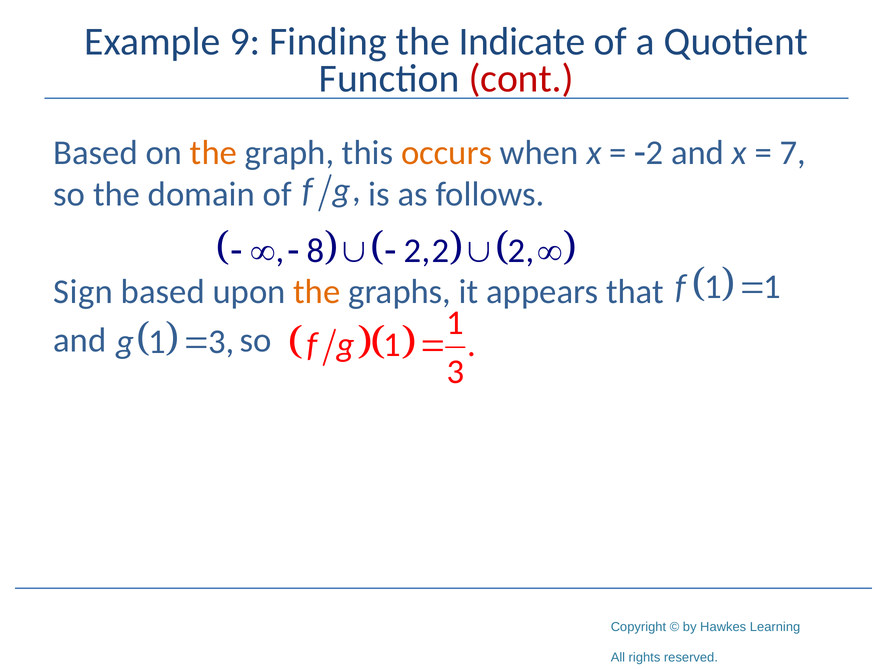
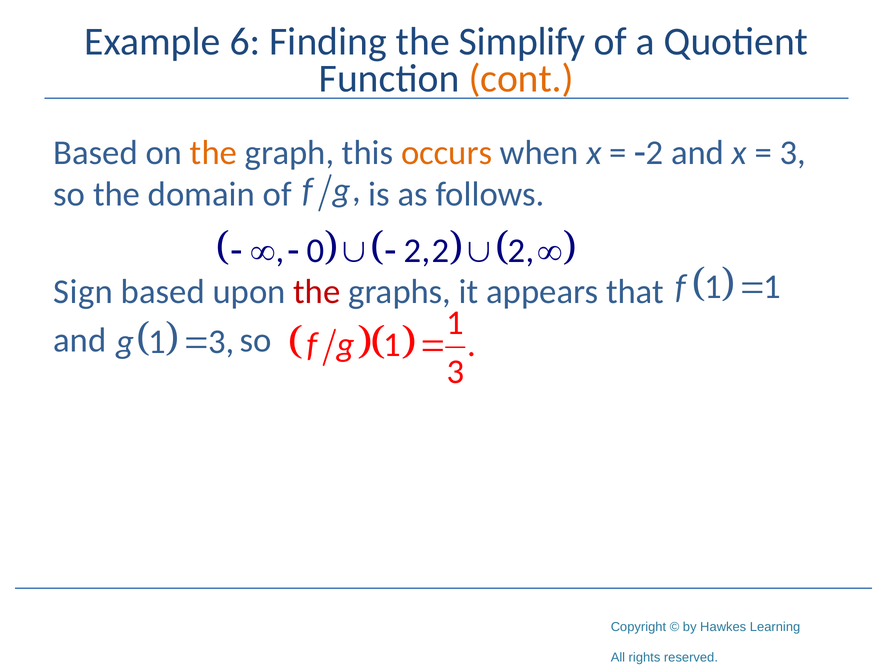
9: 9 -> 6
Indicate: Indicate -> Simplify
cont colour: red -> orange
7 at (793, 153): 7 -> 3
8: 8 -> 0
the at (317, 292) colour: orange -> red
